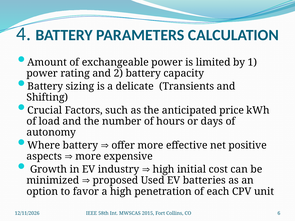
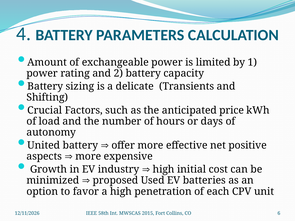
Where: Where -> United
